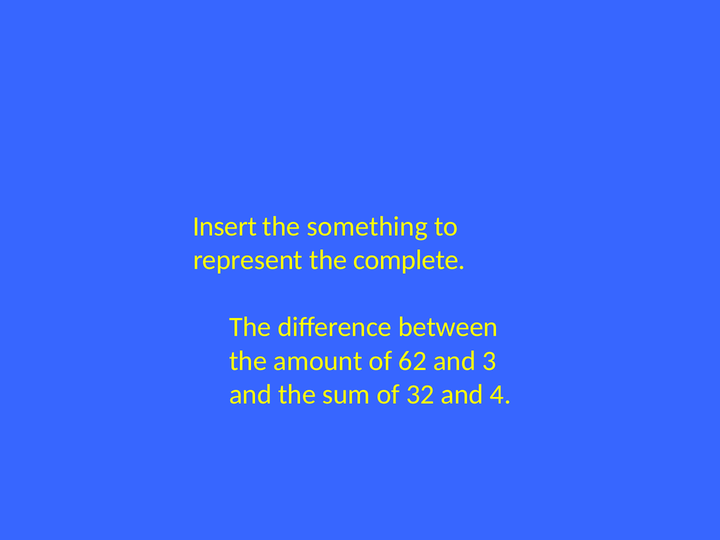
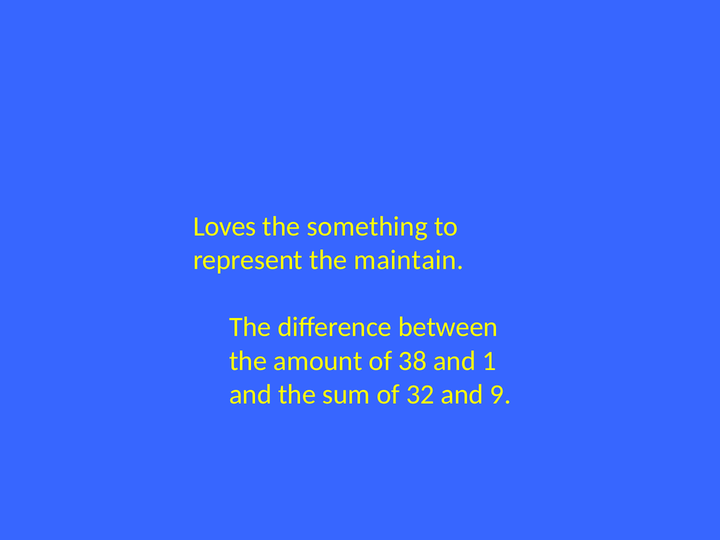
Insert: Insert -> Loves
complete: complete -> maintain
62: 62 -> 38
3: 3 -> 1
4: 4 -> 9
